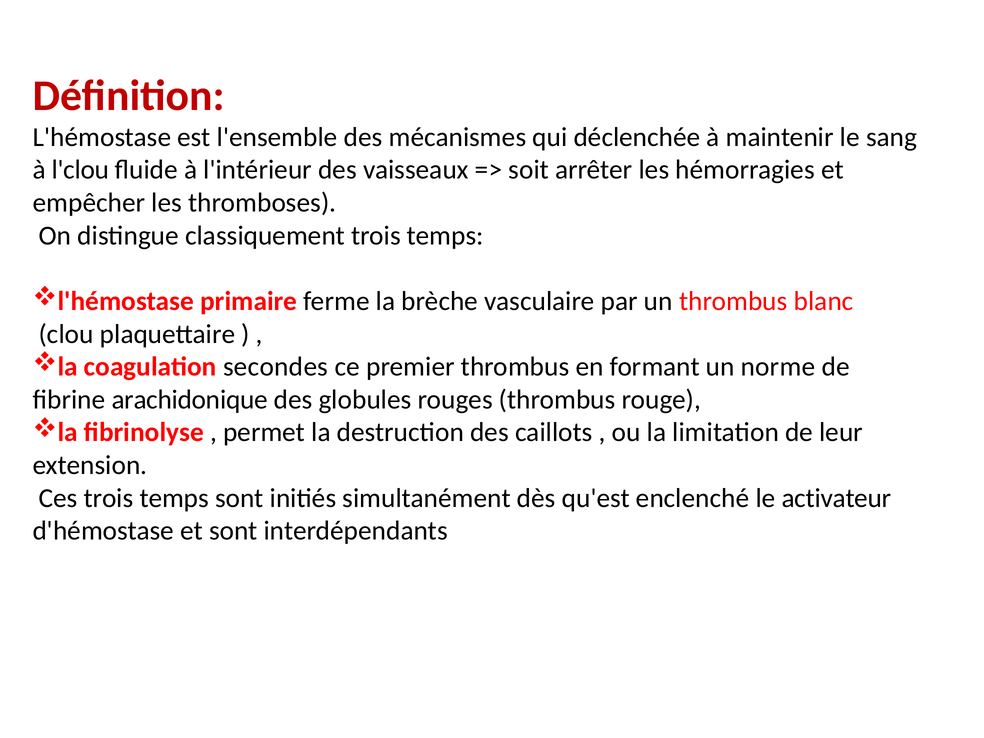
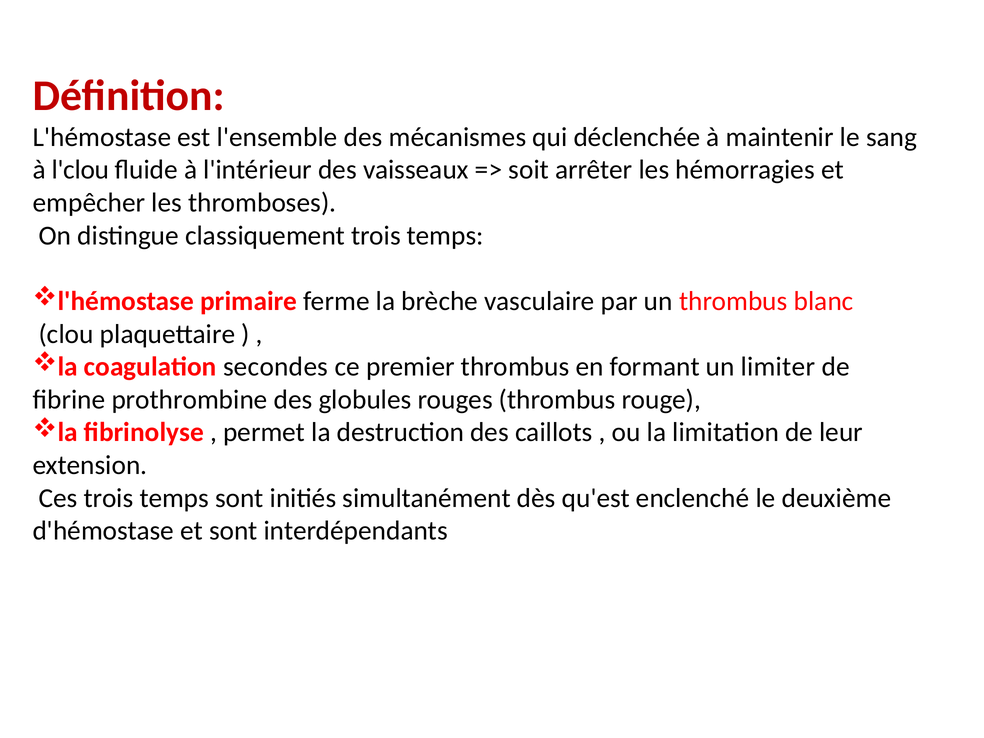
norme: norme -> limiter
arachidonique: arachidonique -> prothrombine
activateur: activateur -> deuxième
